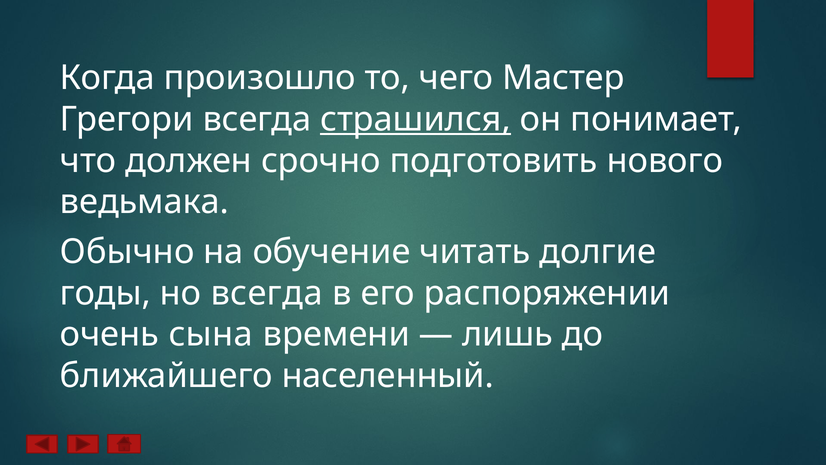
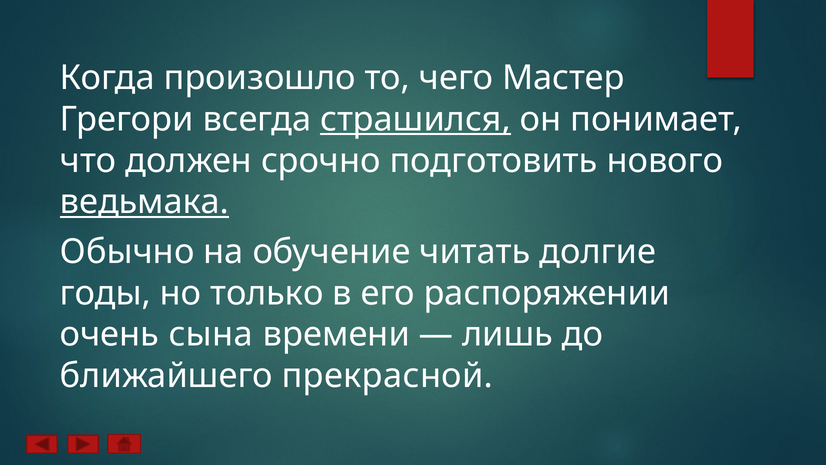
ведьмака underline: none -> present
но всегда: всегда -> только
населенный: населенный -> прекрасной
